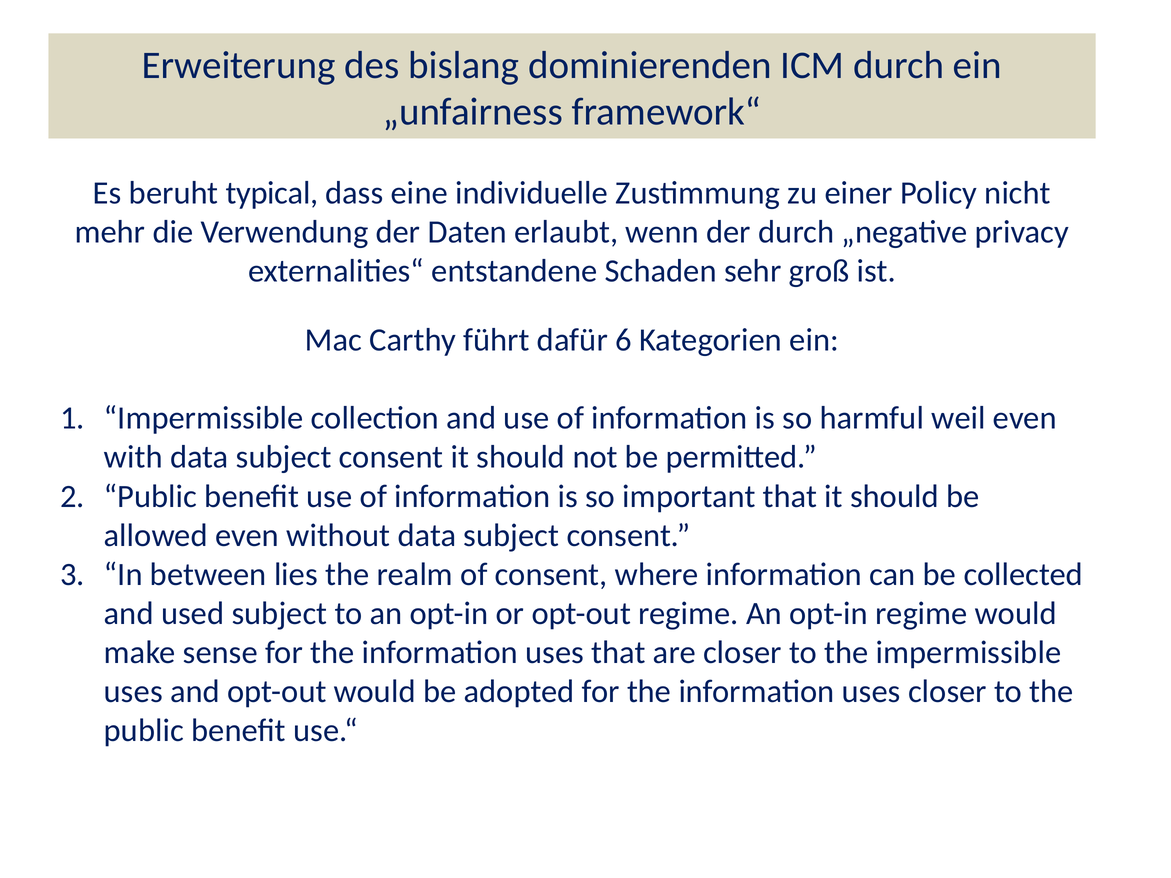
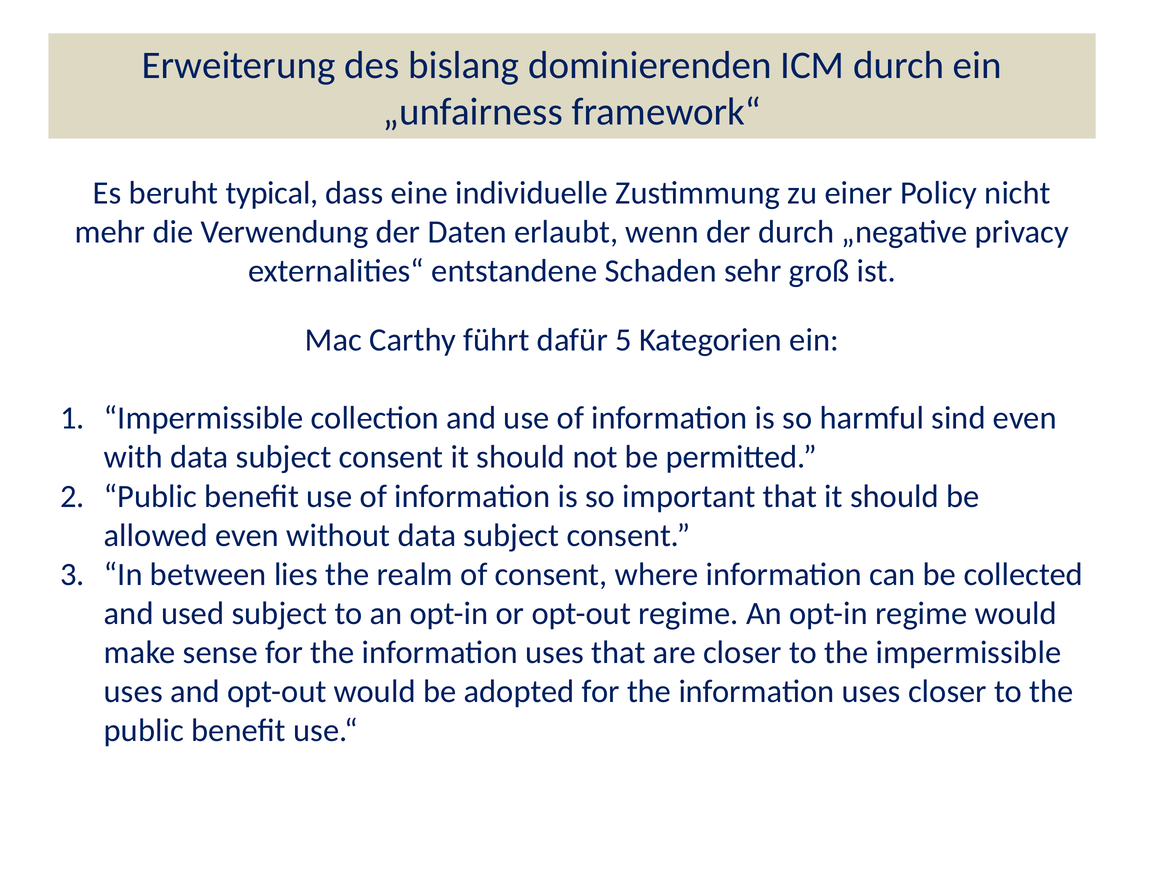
6: 6 -> 5
weil: weil -> sind
